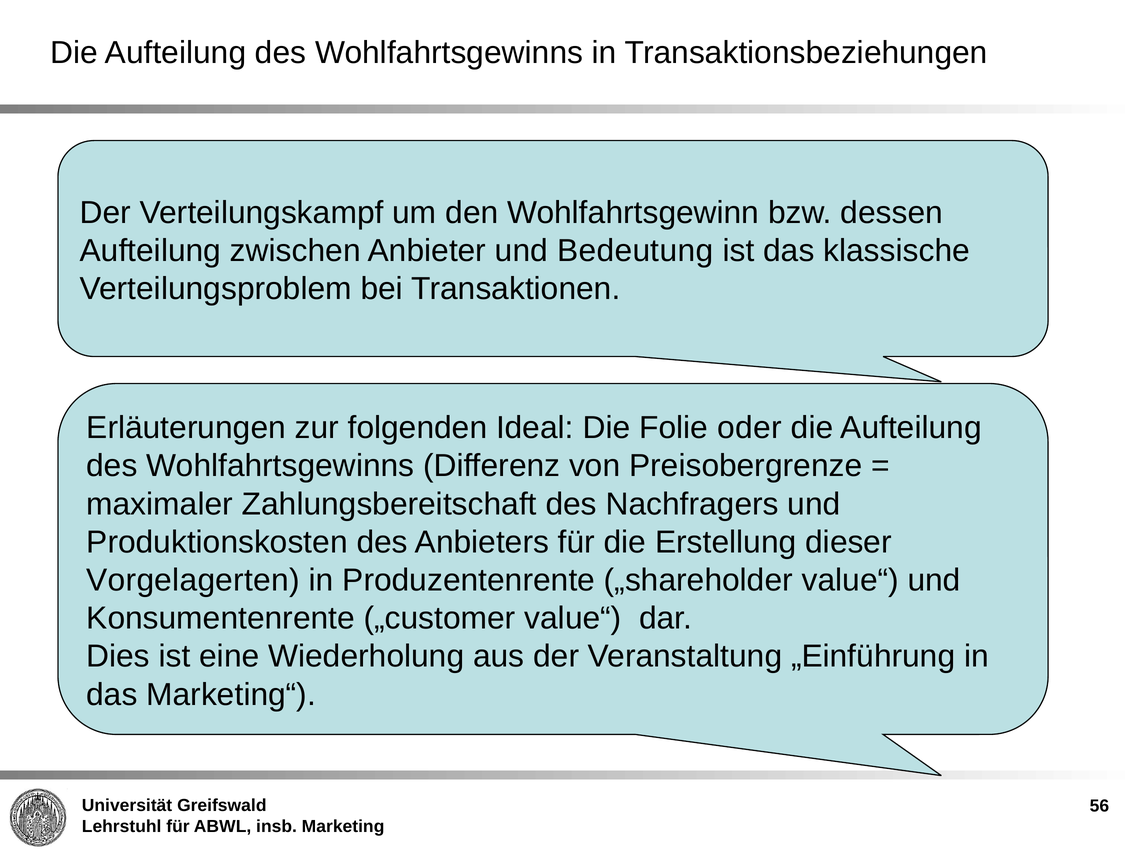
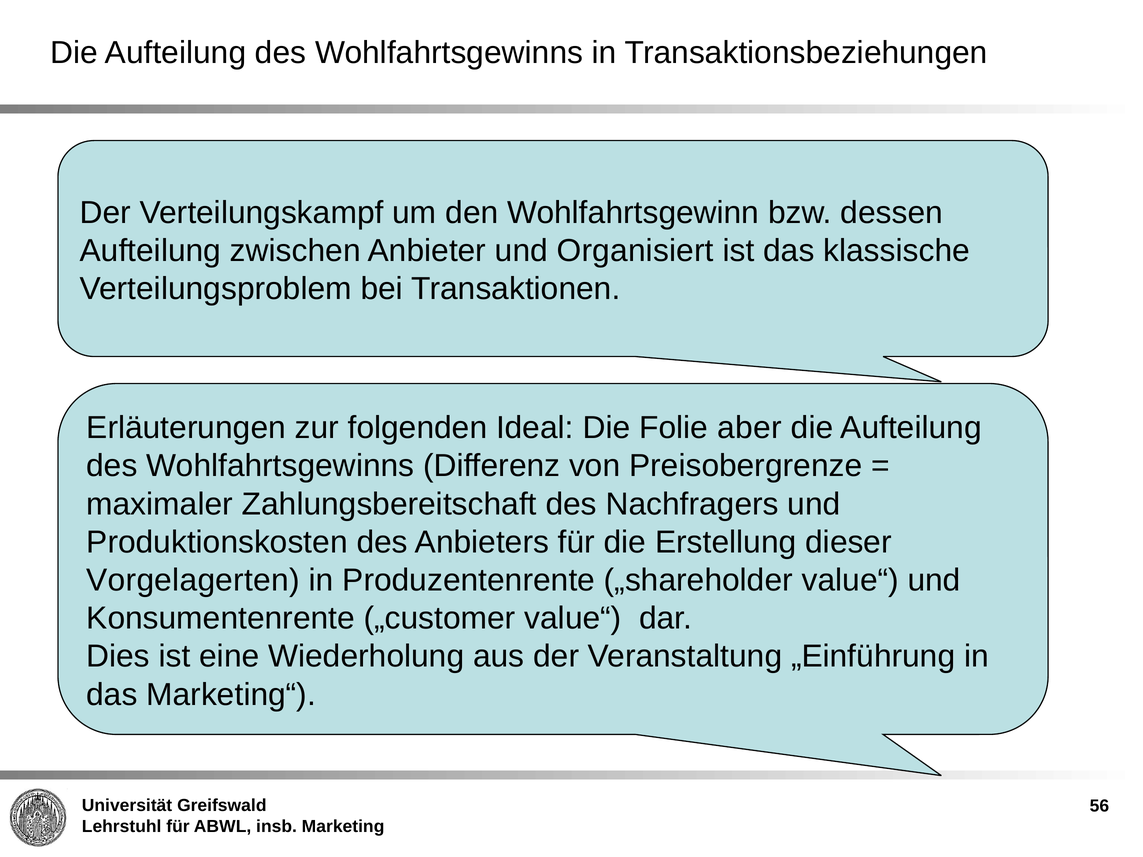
Bedeutung: Bedeutung -> Organisiert
oder: oder -> aber
